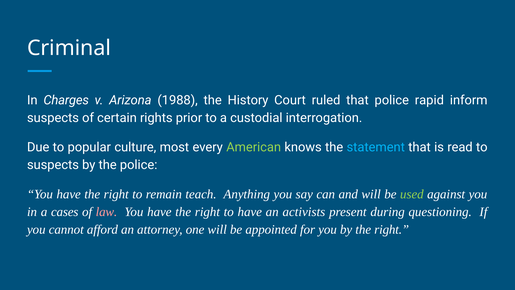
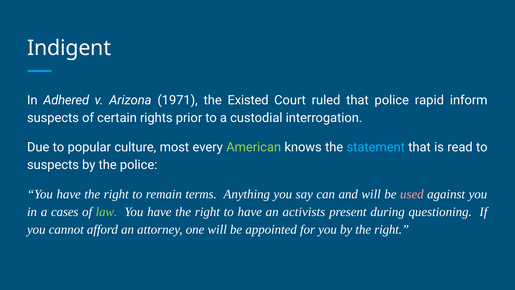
Criminal: Criminal -> Indigent
Charges: Charges -> Adhered
1988: 1988 -> 1971
History: History -> Existed
teach: teach -> terms
used colour: light green -> pink
law colour: pink -> light green
